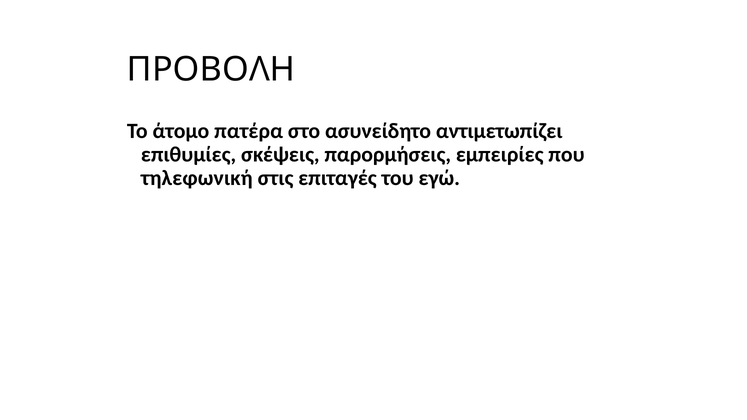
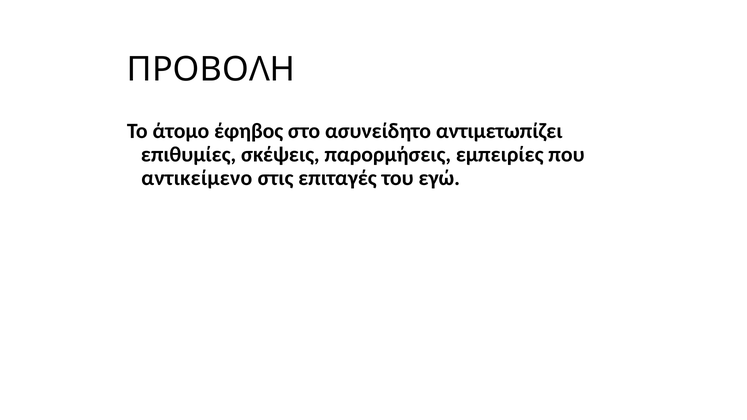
πατέρα: πατέρα -> έφηβος
τηλεφωνική: τηλεφωνική -> αντικείμενο
